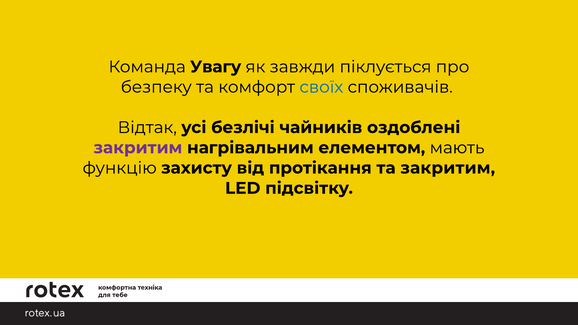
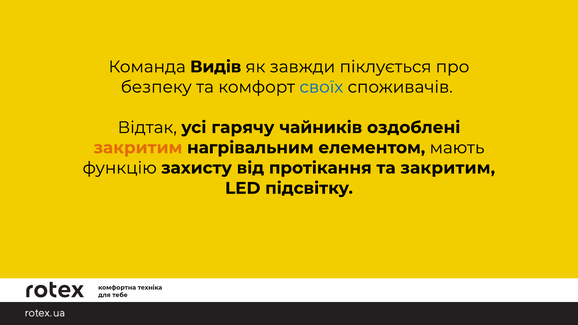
Увагу: Увагу -> Видів
безлічі: безлічі -> гарячу
закритим at (138, 148) colour: purple -> orange
